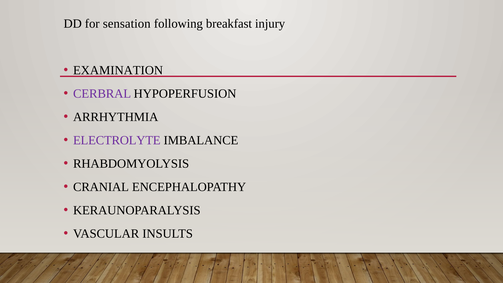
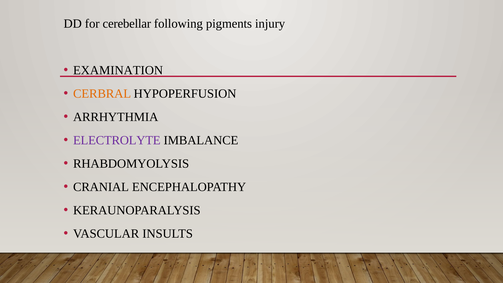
sensation: sensation -> cerebellar
breakfast: breakfast -> pigments
CERBRAL colour: purple -> orange
